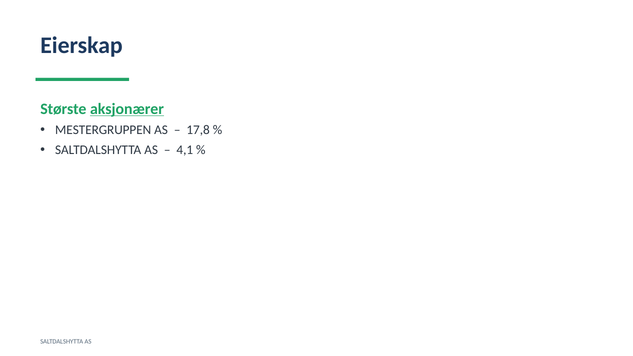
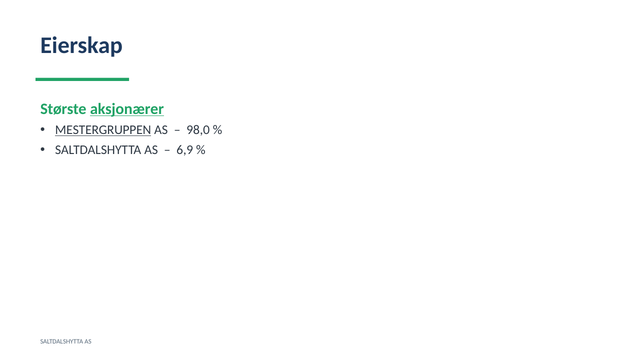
MESTERGRUPPEN underline: none -> present
17,8: 17,8 -> 98,0
4,1: 4,1 -> 6,9
